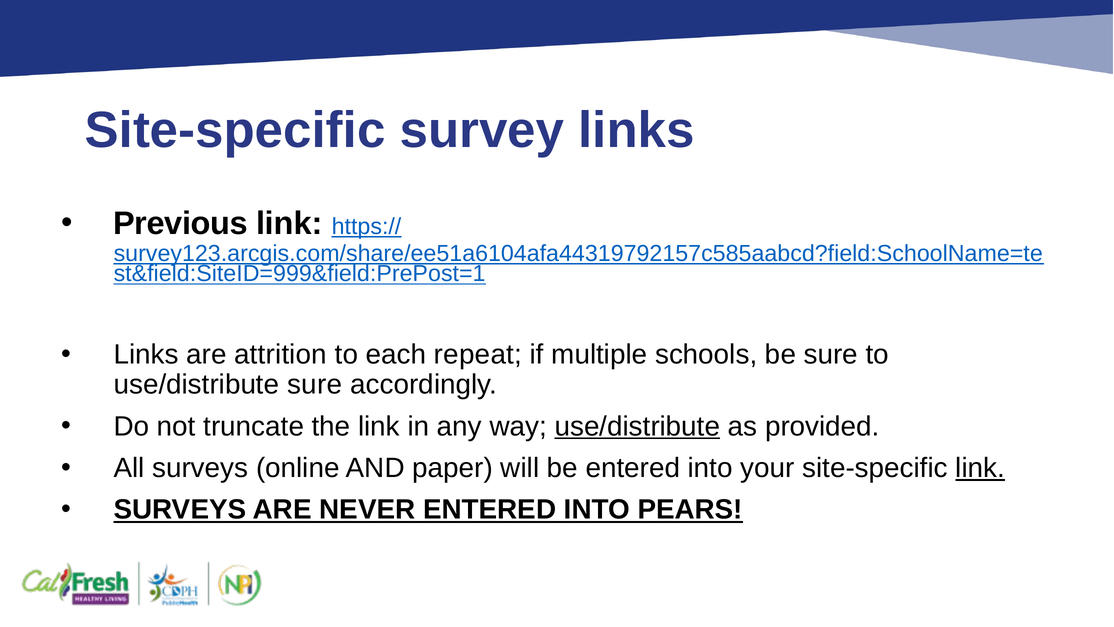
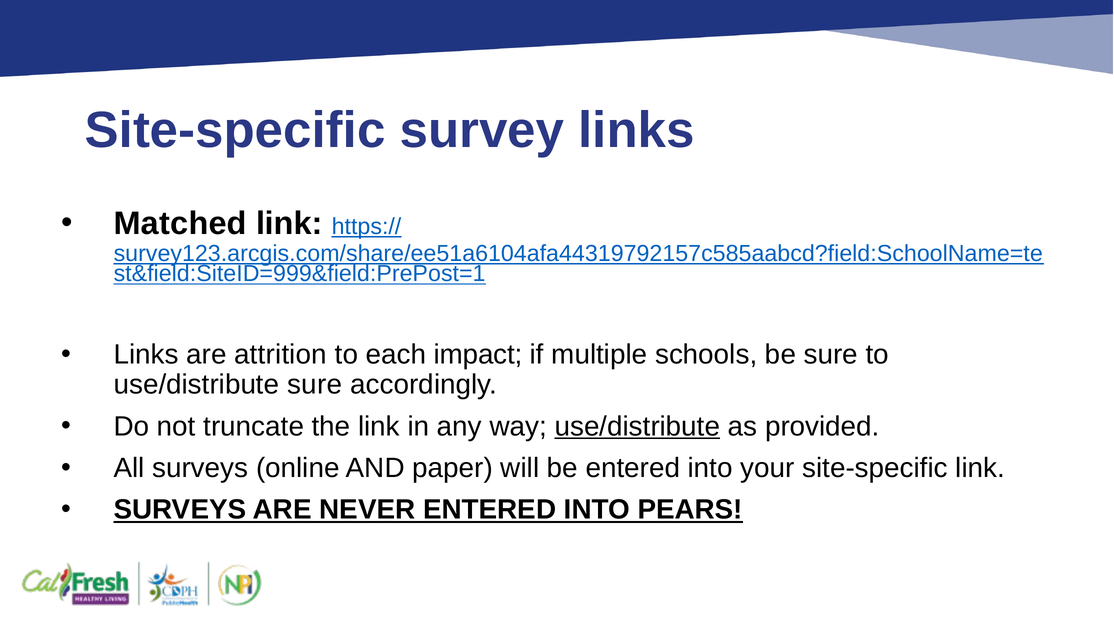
Previous: Previous -> Matched
repeat: repeat -> impact
link at (980, 468) underline: present -> none
